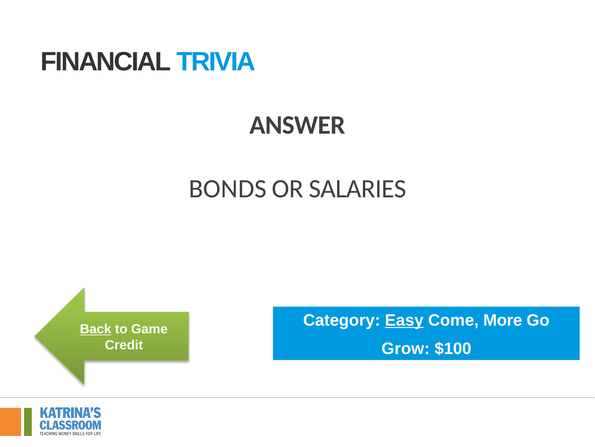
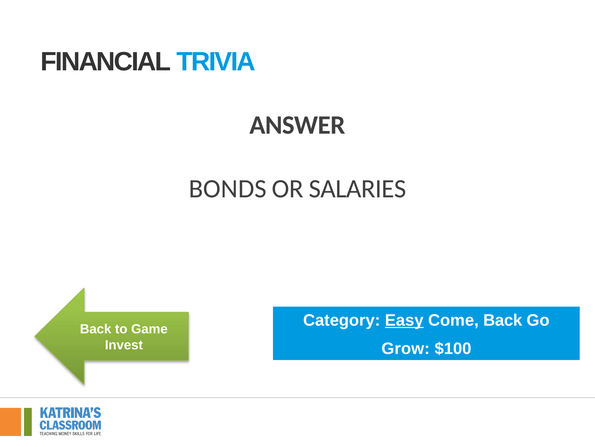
Come More: More -> Back
Back at (96, 329) underline: present -> none
Credit: Credit -> Invest
